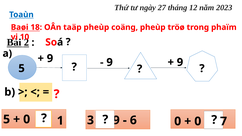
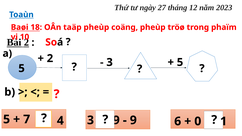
9 at (50, 58): 9 -> 2
9 at (110, 62): 9 -> 3
9 at (180, 62): 9 -> 5
0 at (27, 119): 0 -> 7
1: 1 -> 4
0 at (178, 121): 0 -> 6
7: 7 -> 1
6 at (133, 120): 6 -> 9
